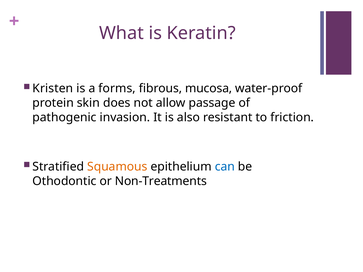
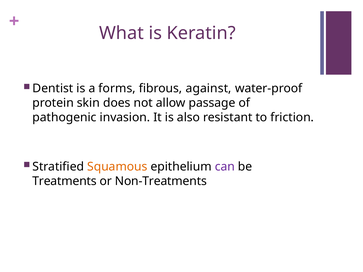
Kristen: Kristen -> Dentist
mucosa: mucosa -> against
can colour: blue -> purple
Othodontic: Othodontic -> Treatments
